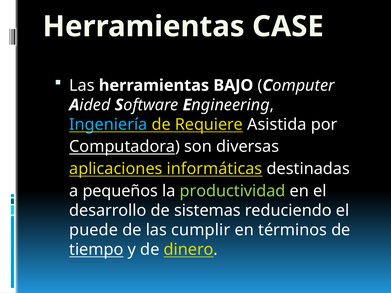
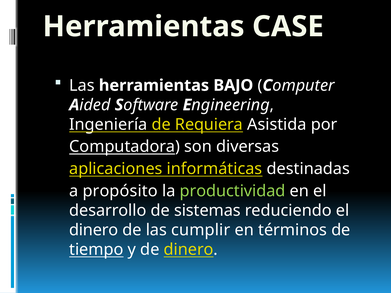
Ingeniería colour: light blue -> white
Requiere: Requiere -> Requiera
pequeños: pequeños -> propósito
puede at (94, 230): puede -> dinero
